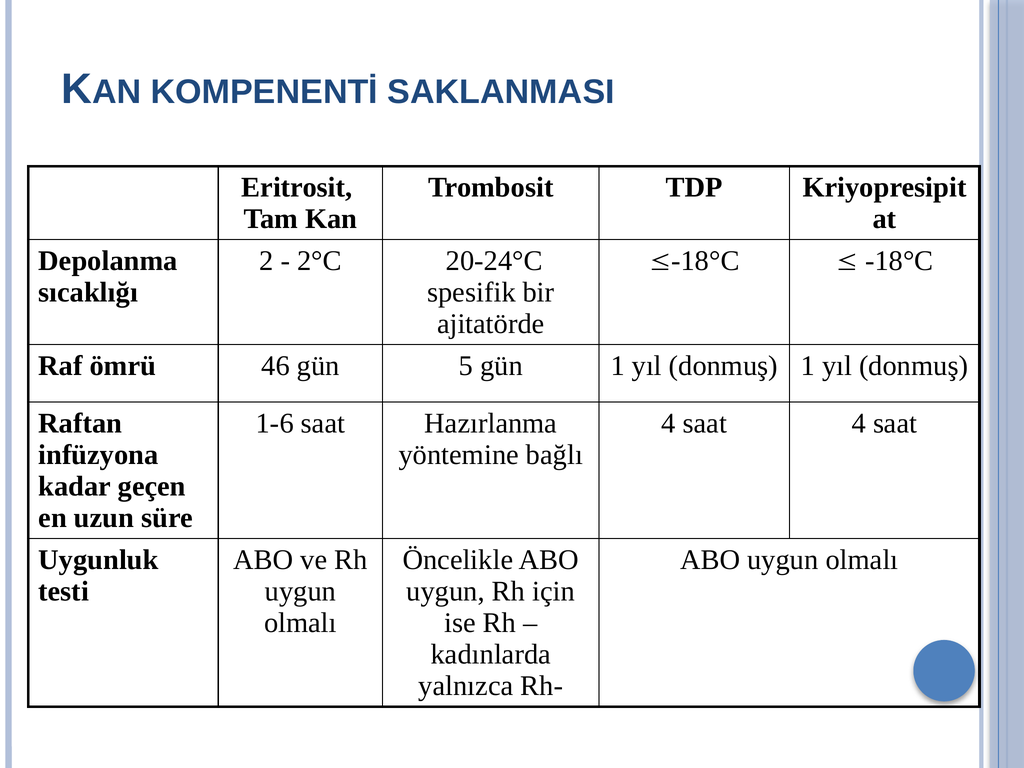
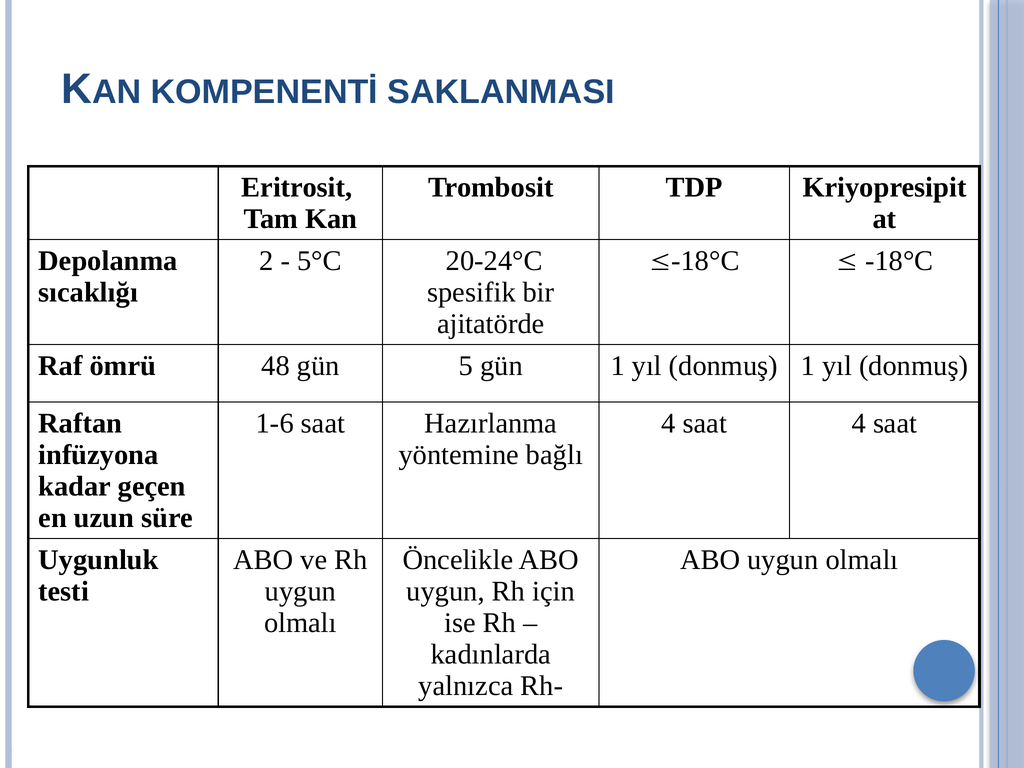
2°C: 2°C -> 5°C
46: 46 -> 48
